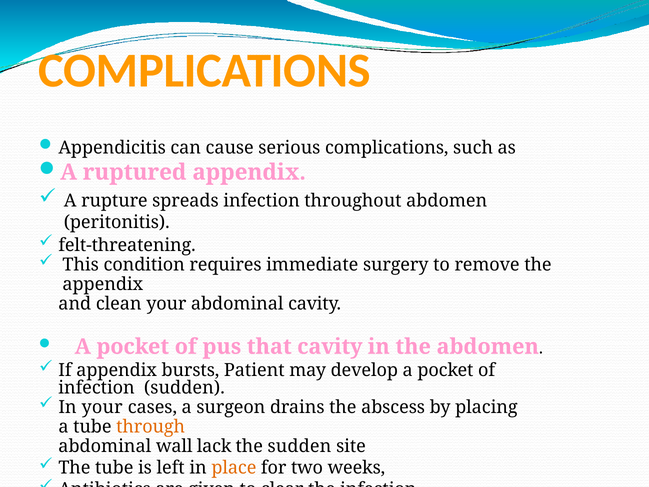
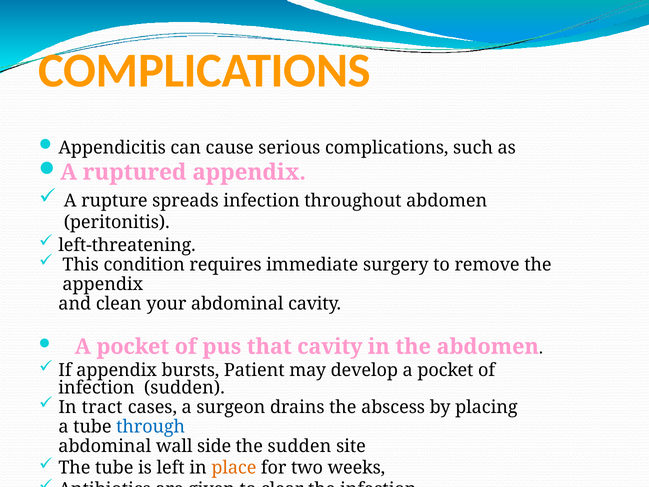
felt-threatening: felt-threatening -> left-threatening
In your: your -> tract
through colour: orange -> blue
lack: lack -> side
